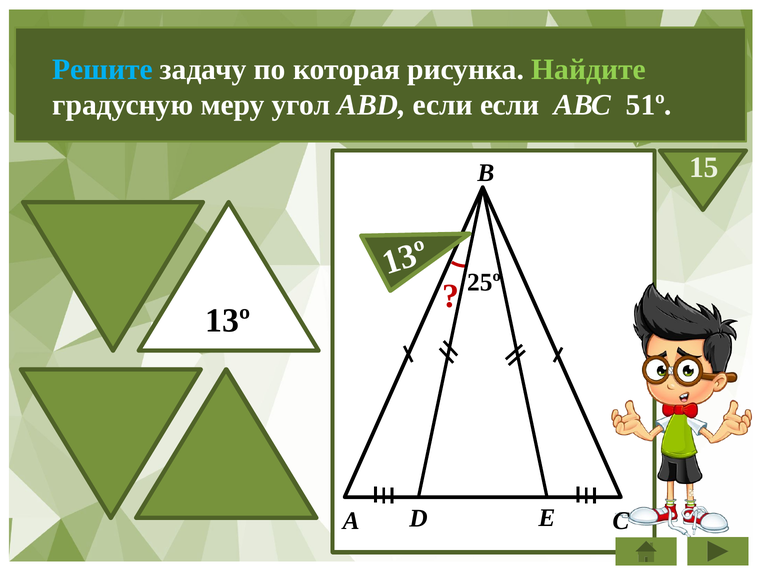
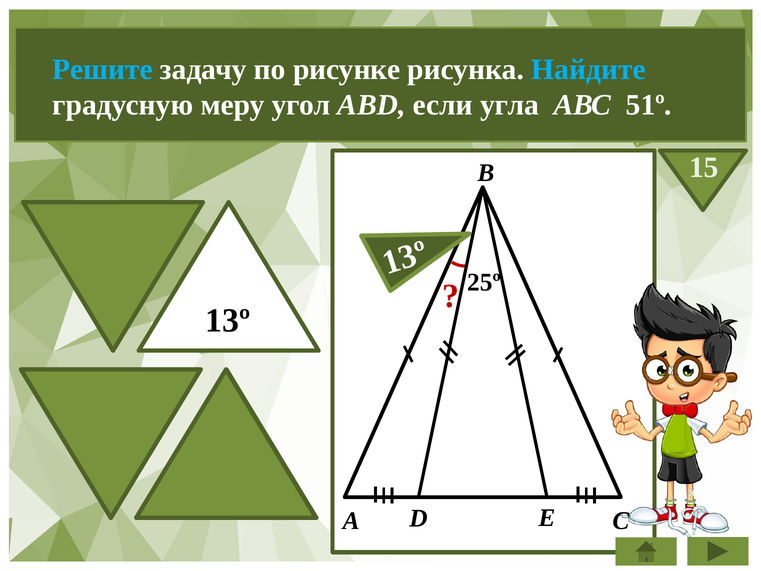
которая: которая -> рисунке
Найдите colour: light green -> light blue
если если: если -> угла
